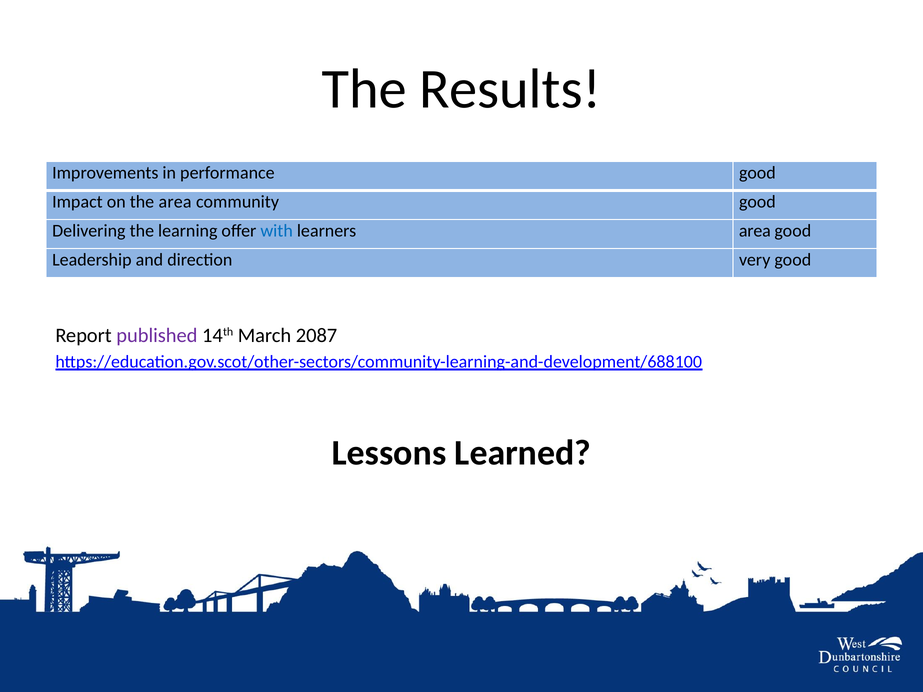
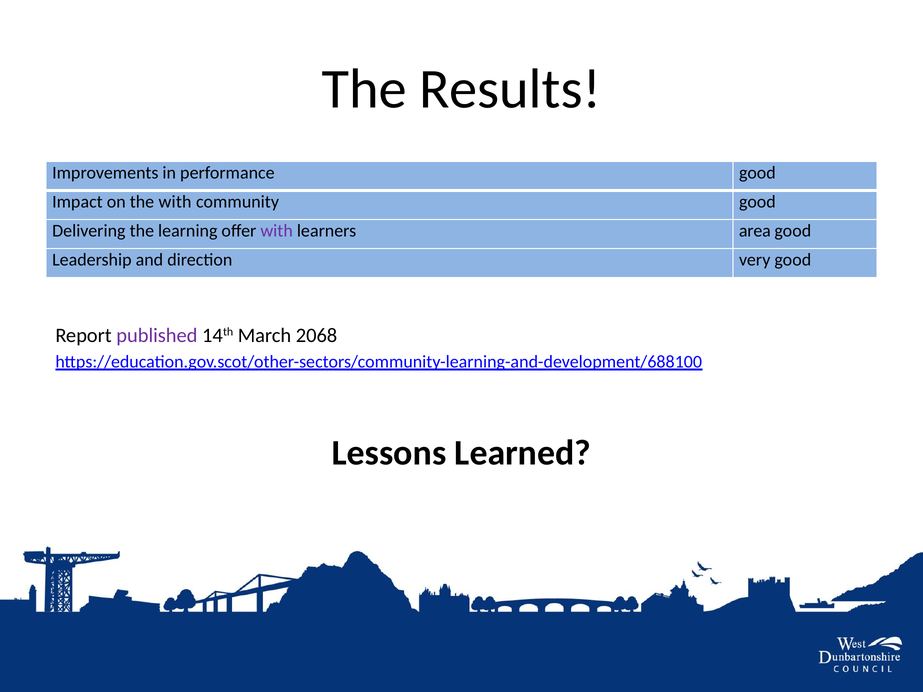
the area: area -> with
with at (277, 231) colour: blue -> purple
2087: 2087 -> 2068
